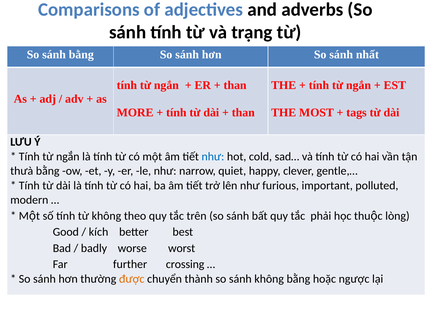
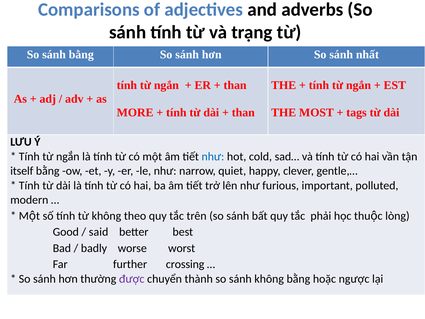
thưà: thưà -> itself
kích: kích -> said
được colour: orange -> purple
